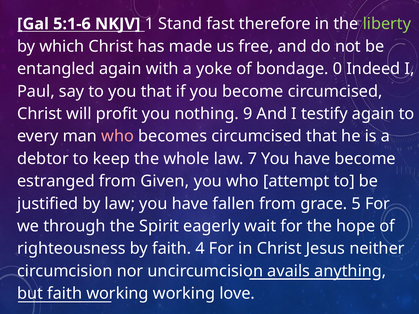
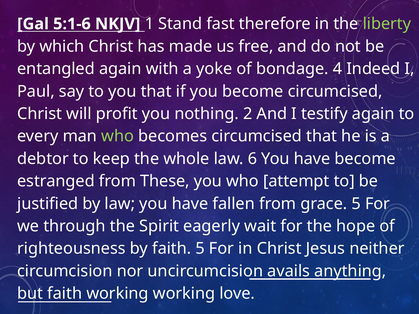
0: 0 -> 4
9: 9 -> 2
who at (118, 136) colour: pink -> light green
7: 7 -> 6
Given: Given -> These
faith 4: 4 -> 5
